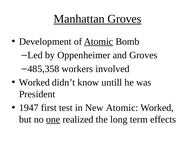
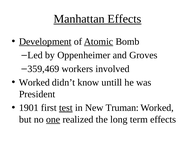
Manhattan Groves: Groves -> Effects
Development underline: none -> present
485,358: 485,358 -> 359,469
1947: 1947 -> 1901
test underline: none -> present
New Atomic: Atomic -> Truman
